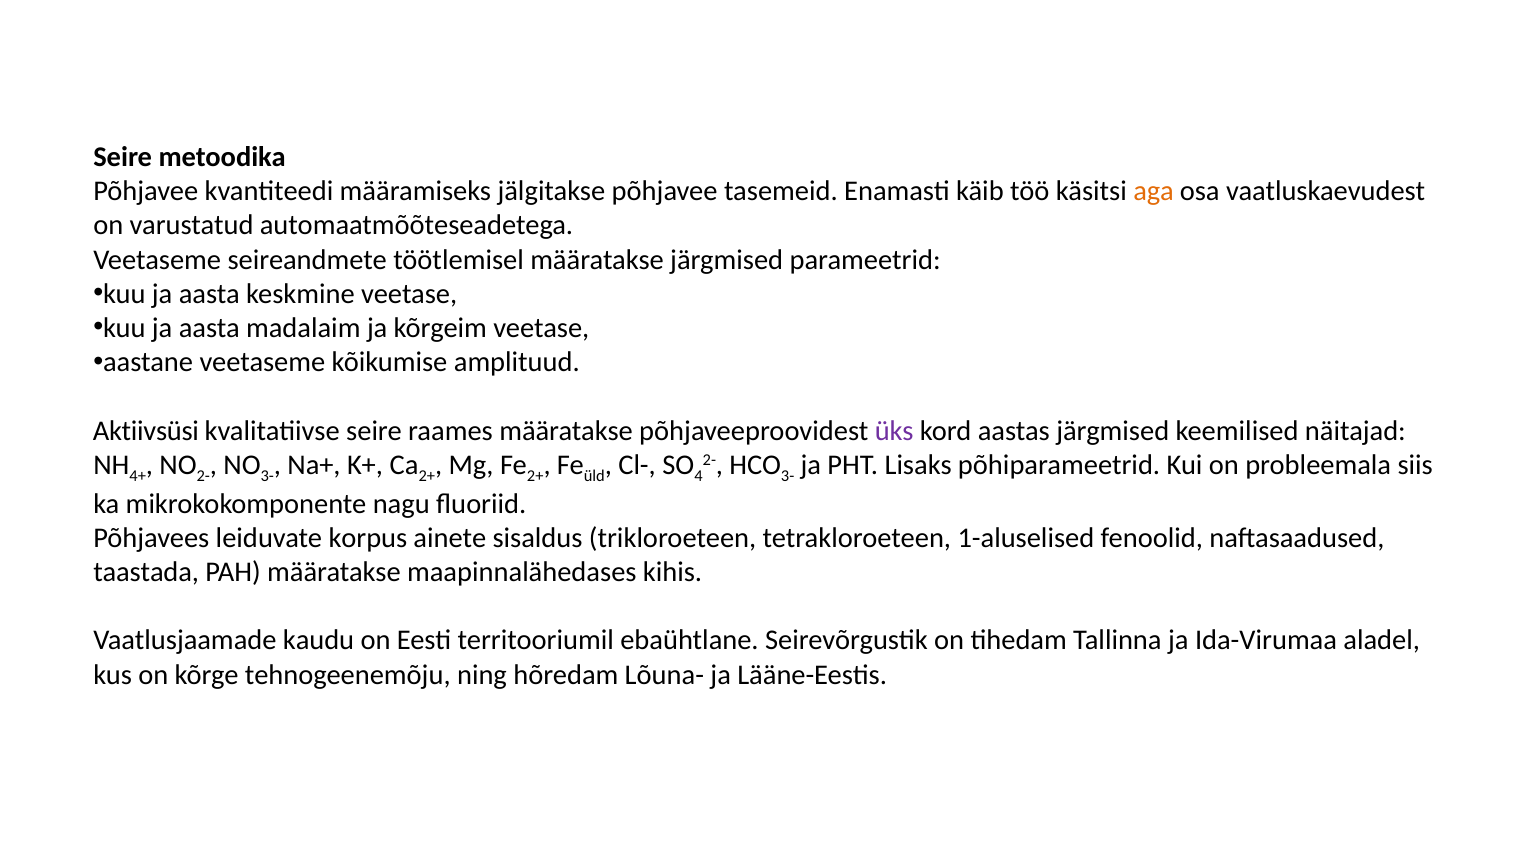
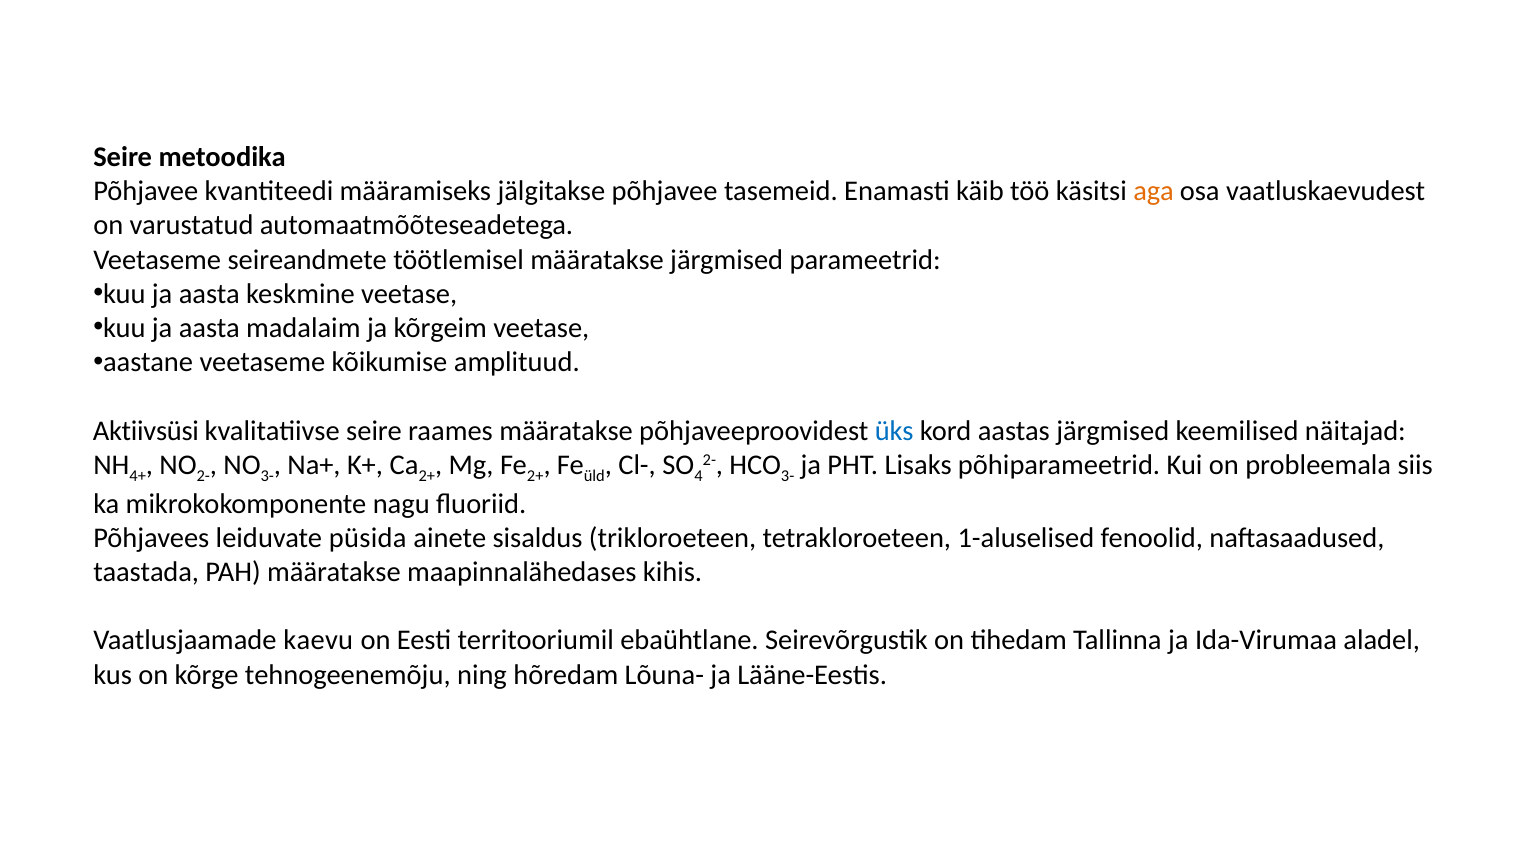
üks colour: purple -> blue
korpus: korpus -> püsida
kaudu: kaudu -> kaevu
